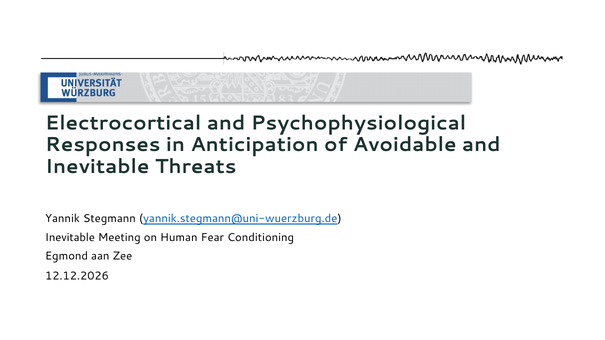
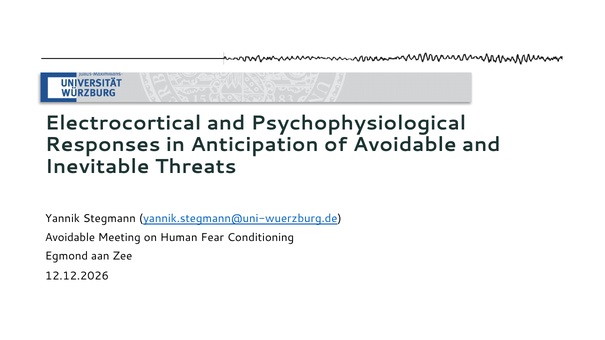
Inevitable at (70, 238): Inevitable -> Avoidable
